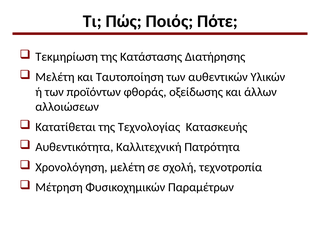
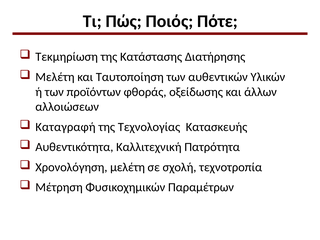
Κατατίθεται: Κατατίθεται -> Καταγραφή
